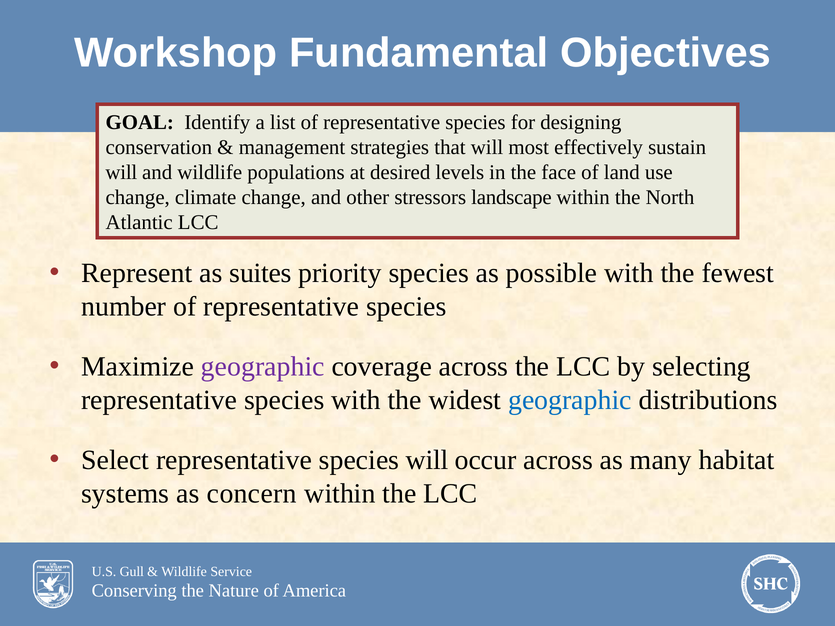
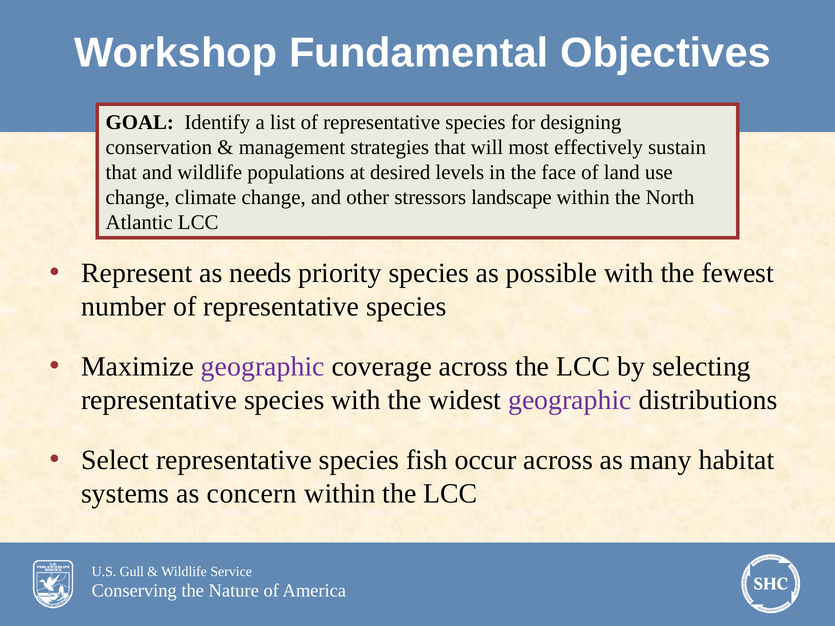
will at (121, 173): will -> that
suites: suites -> needs
geographic at (570, 400) colour: blue -> purple
species will: will -> fish
